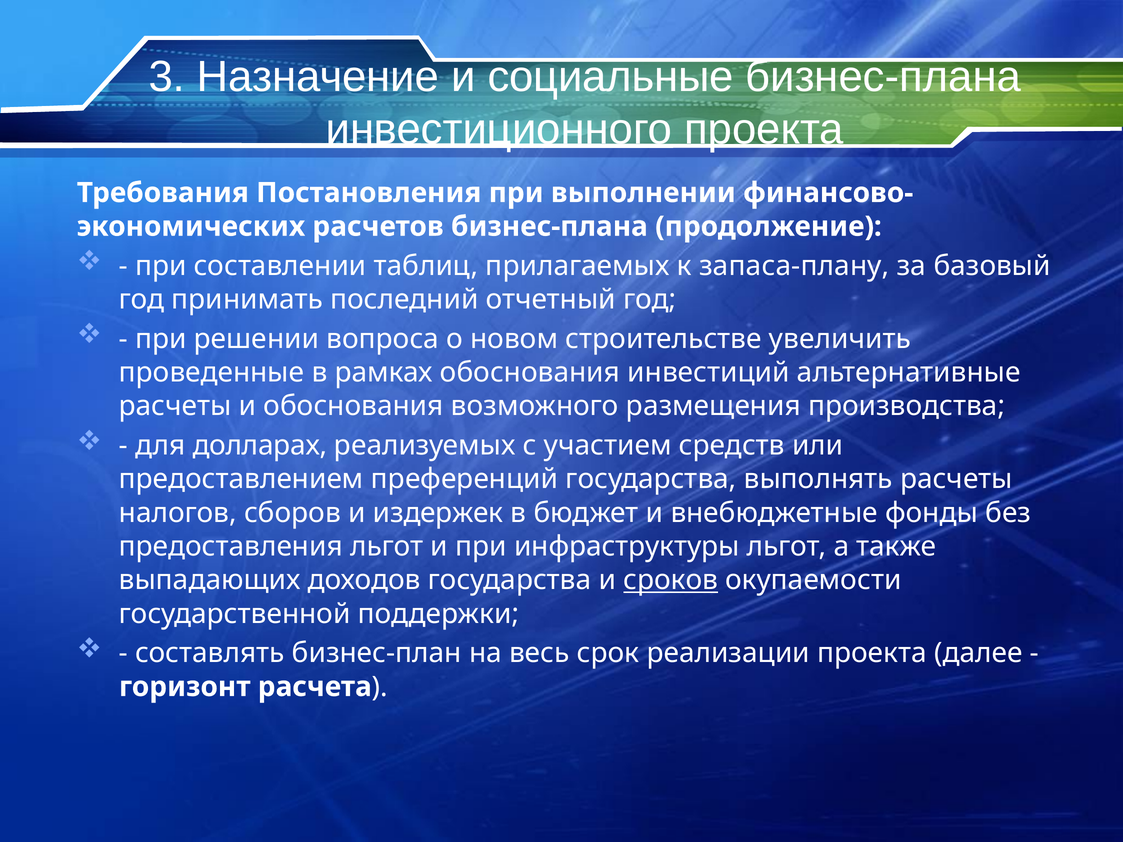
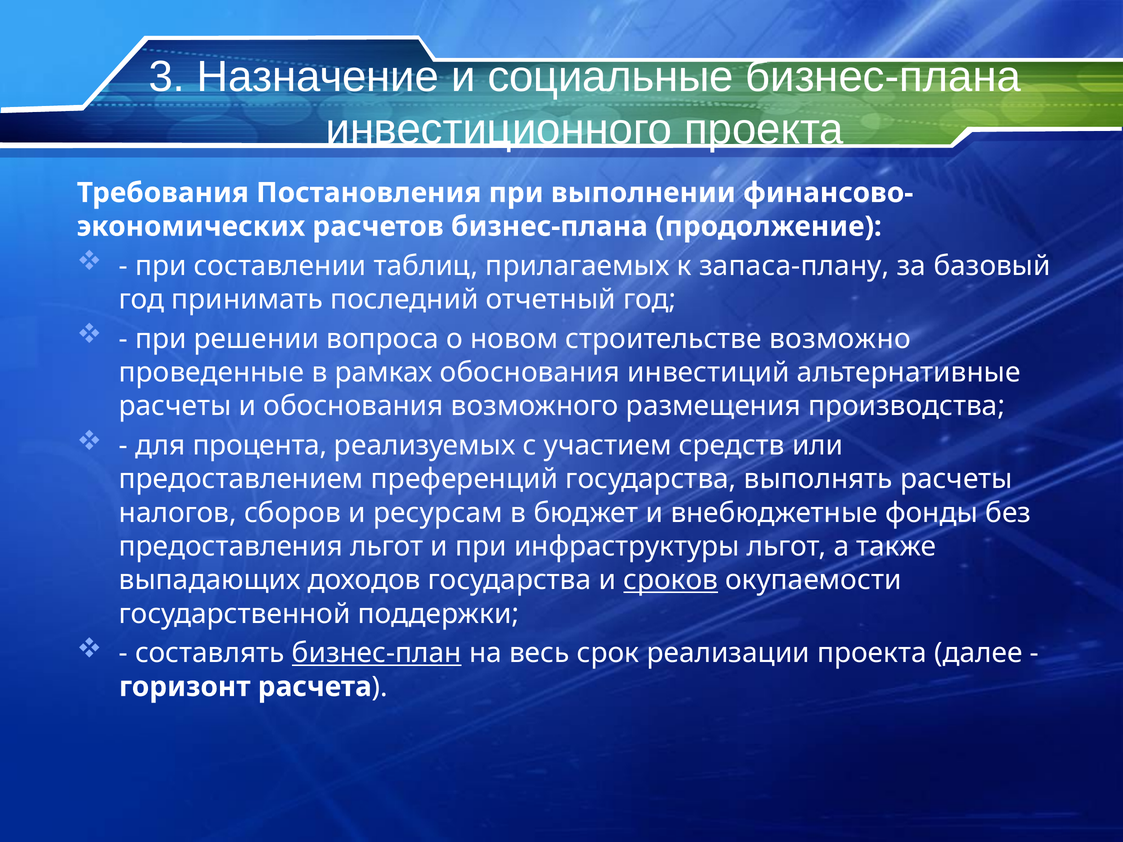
увеличить: увеличить -> возможно
долларах: долларах -> процента
издержек: издержек -> ресурсам
бизнес-план underline: none -> present
